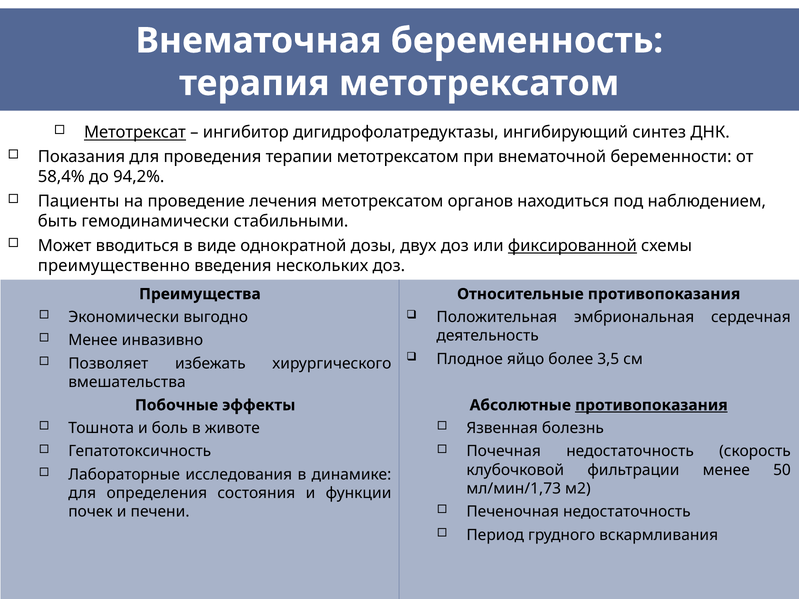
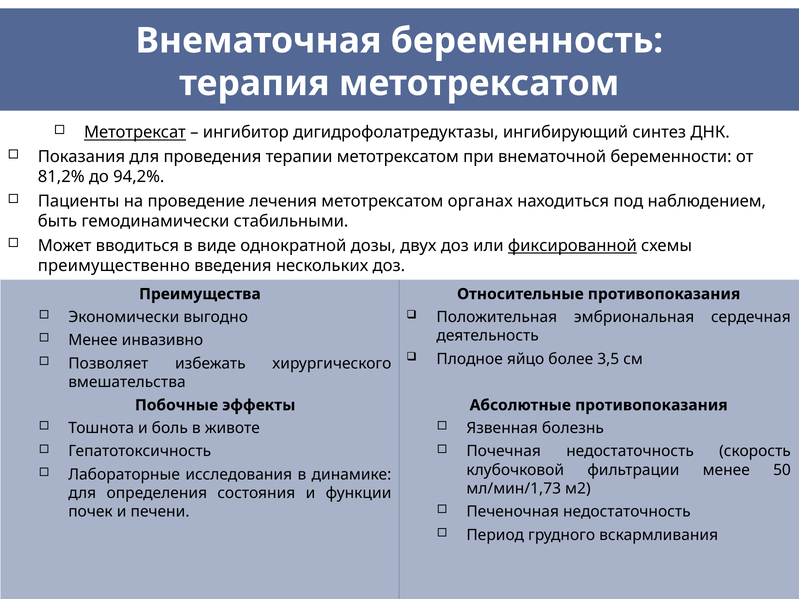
58,4%: 58,4% -> 81,2%
органов: органов -> органах
противопоказания at (651, 405) underline: present -> none
